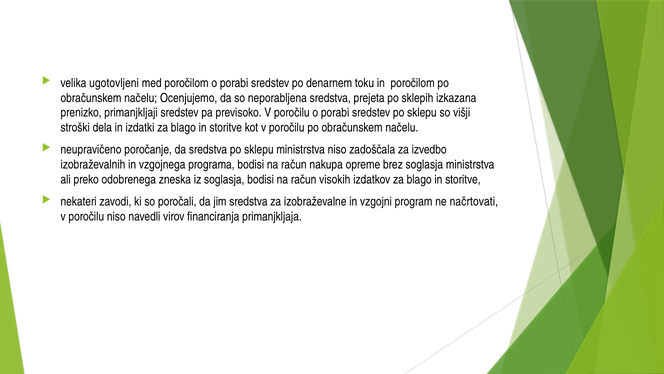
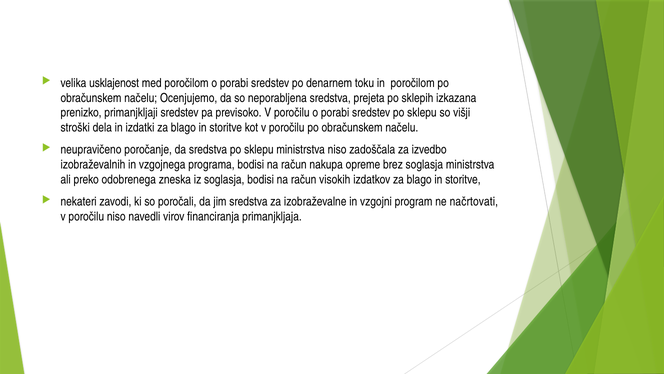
ugotovljeni: ugotovljeni -> usklajenost
